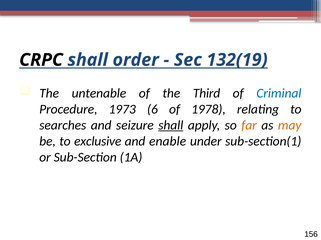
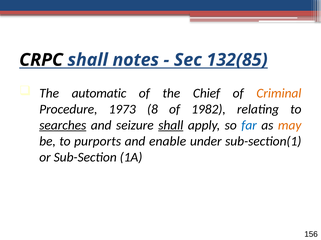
order: order -> notes
132(19: 132(19 -> 132(85
untenable: untenable -> automatic
Third: Third -> Chief
Criminal colour: blue -> orange
6: 6 -> 8
1978: 1978 -> 1982
searches underline: none -> present
far colour: orange -> blue
exclusive: exclusive -> purports
